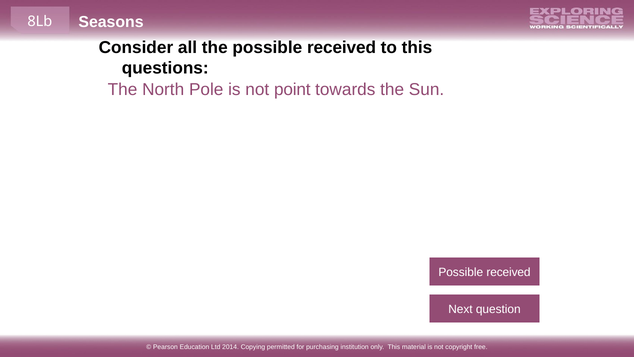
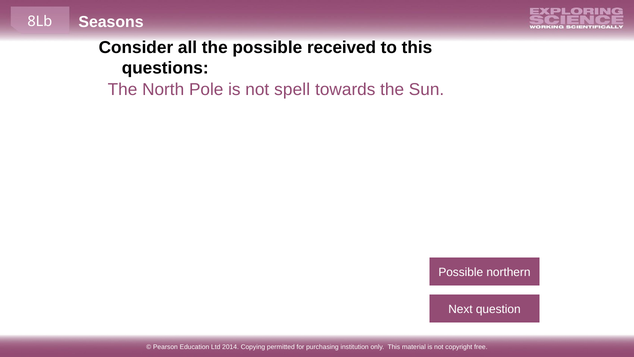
point: point -> spell
received at (508, 272): received -> northern
